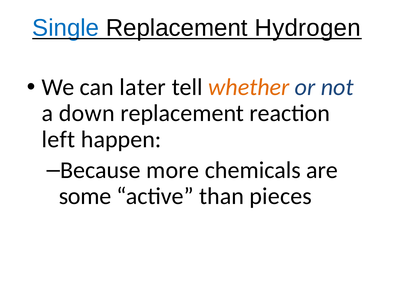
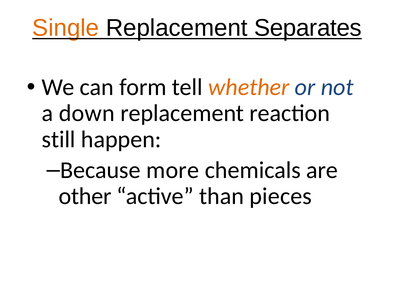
Single colour: blue -> orange
Hydrogen: Hydrogen -> Separates
later: later -> form
left: left -> still
some: some -> other
